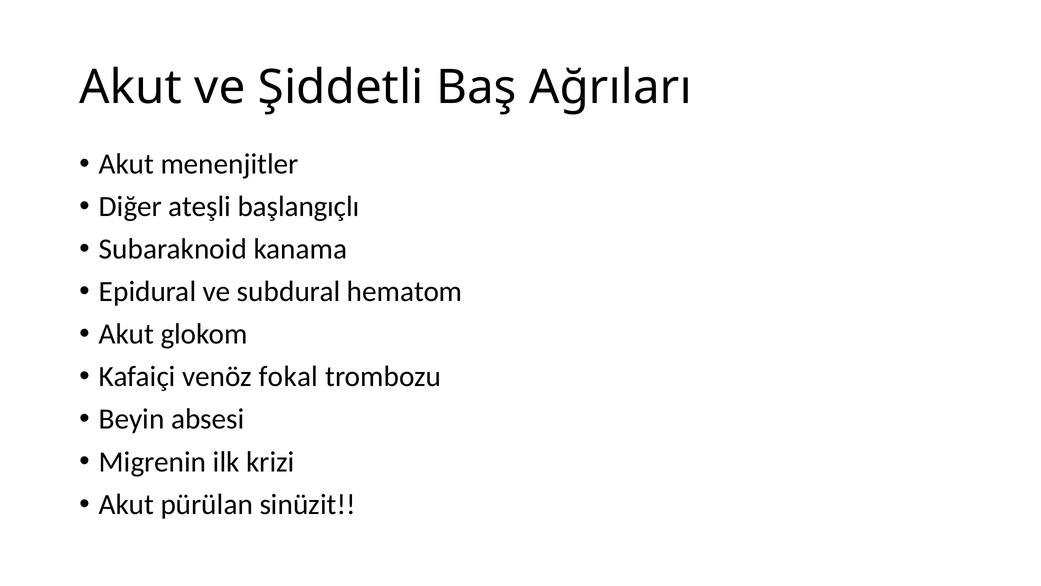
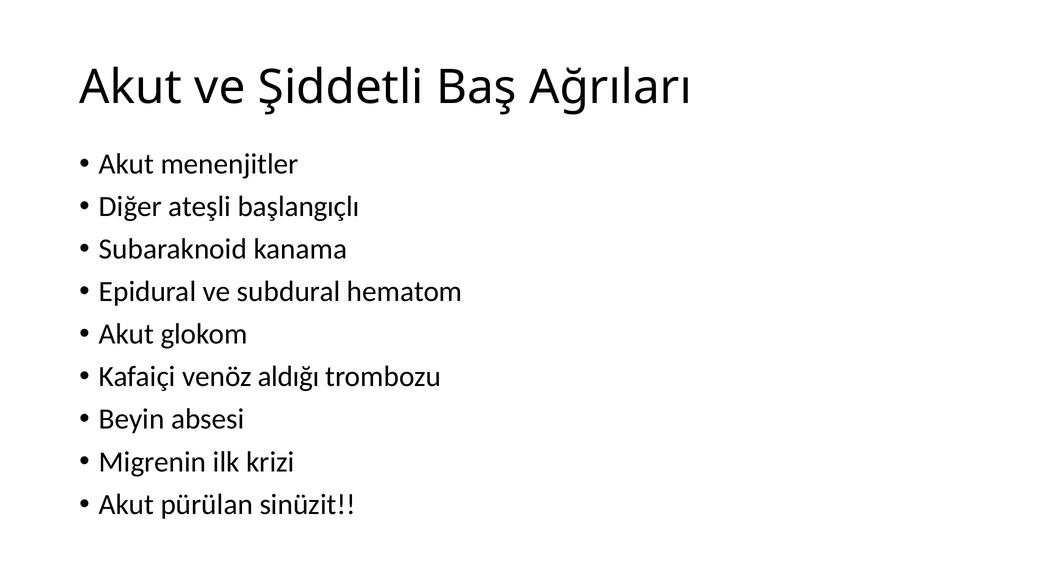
fokal: fokal -> aldığı
